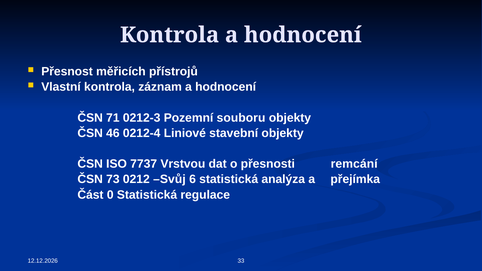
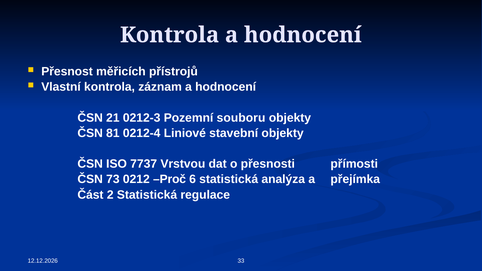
71: 71 -> 21
46: 46 -> 81
remcání: remcání -> přímosti
Svůj: Svůj -> Proč
0: 0 -> 2
